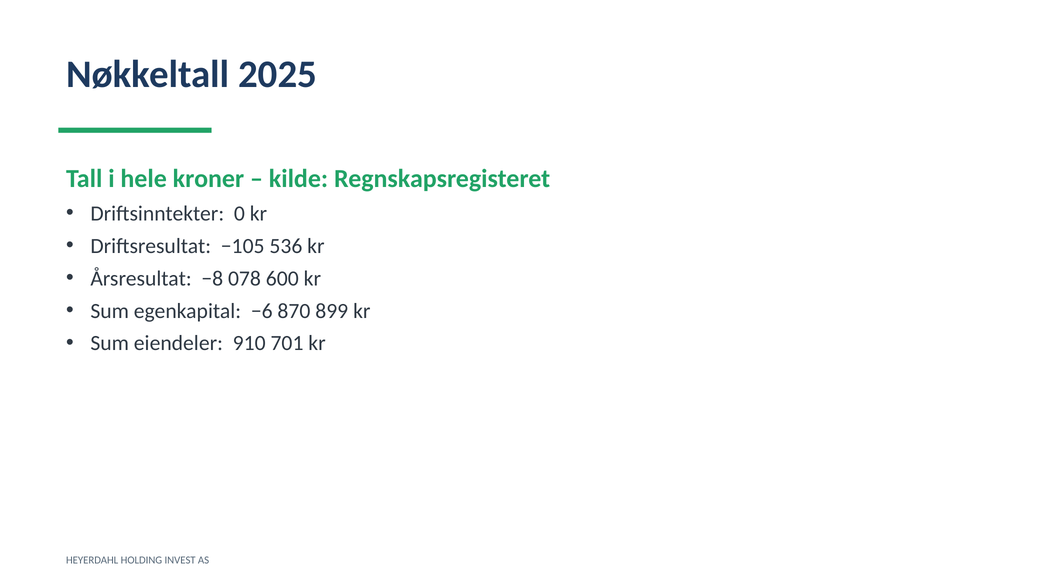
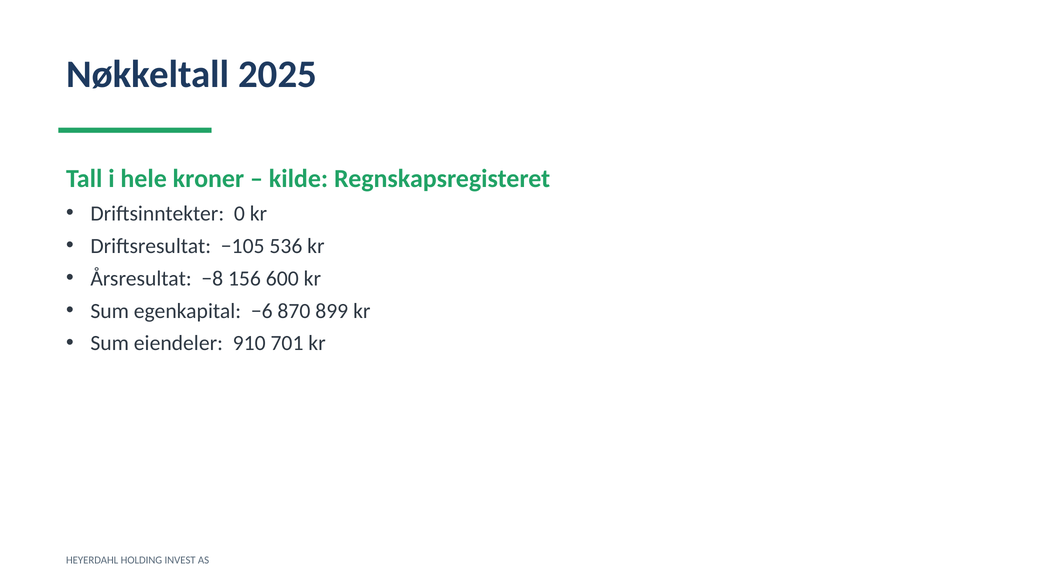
078: 078 -> 156
